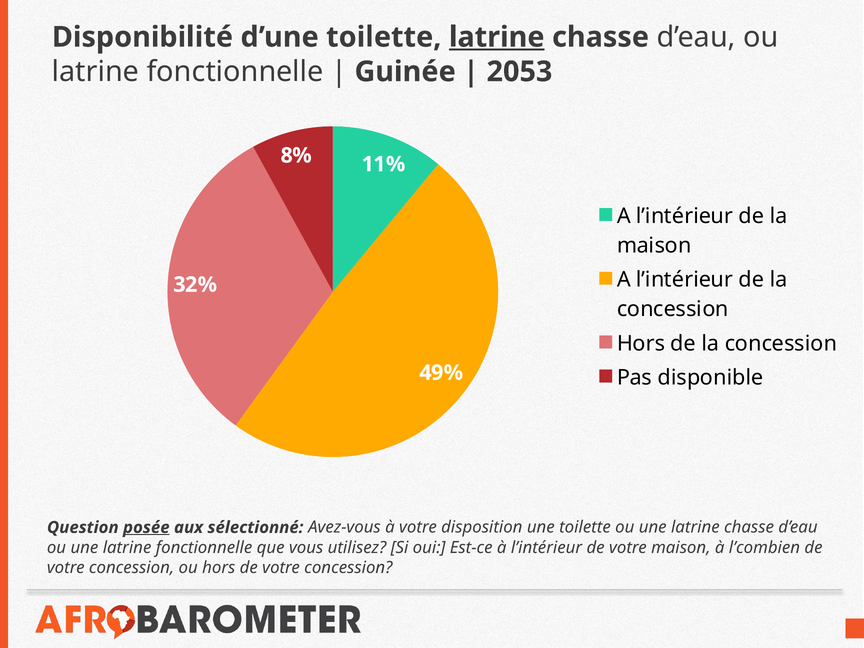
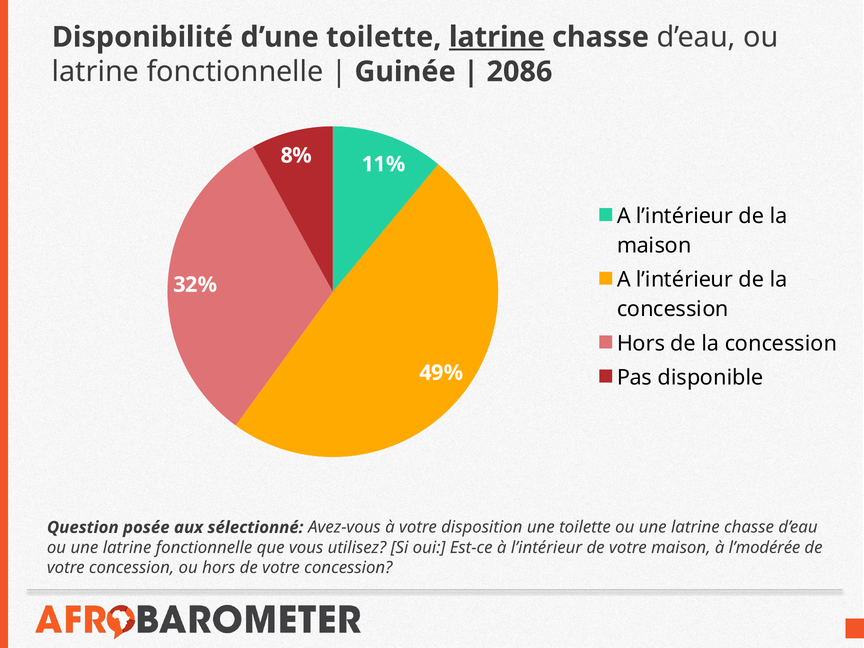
2053: 2053 -> 2086
posée underline: present -> none
l’combien: l’combien -> l’modérée
